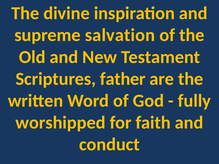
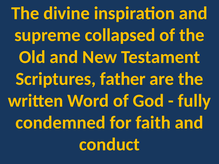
salvation: salvation -> collapsed
worshipped: worshipped -> condemned
